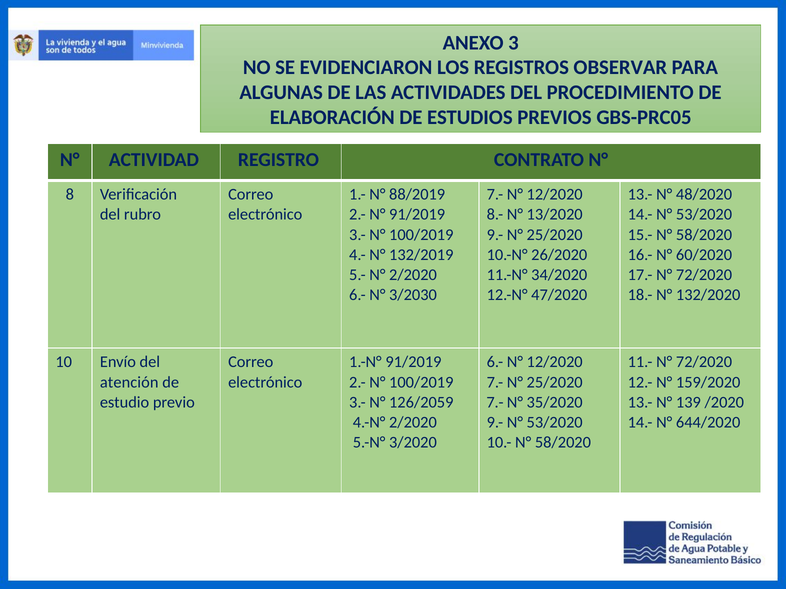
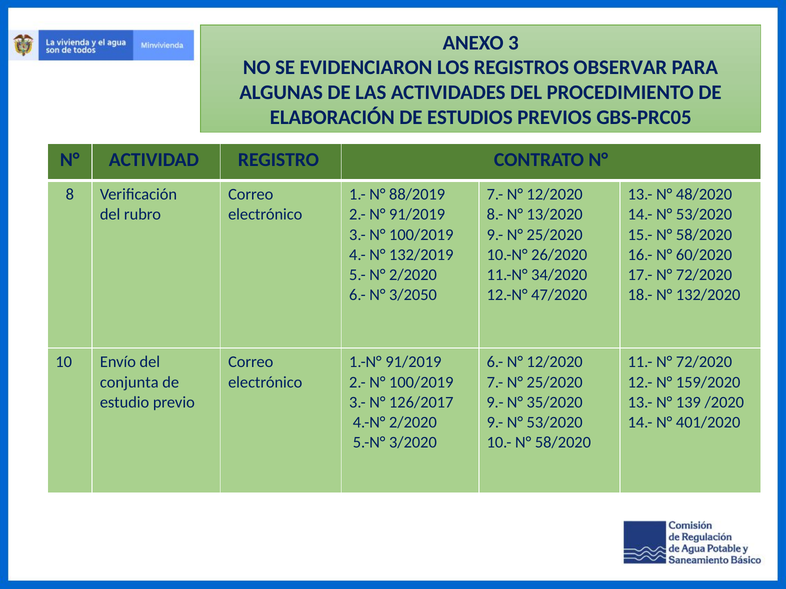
3/2030: 3/2030 -> 3/2050
atención: atención -> conjunta
126/2059: 126/2059 -> 126/2017
7.- at (495, 402): 7.- -> 9.-
644/2020: 644/2020 -> 401/2020
